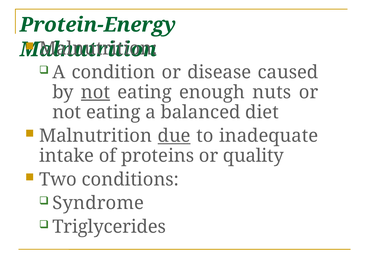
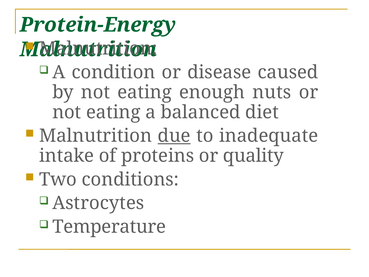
not at (95, 92) underline: present -> none
Syndrome: Syndrome -> Astrocytes
Triglycerides: Triglycerides -> Temperature
